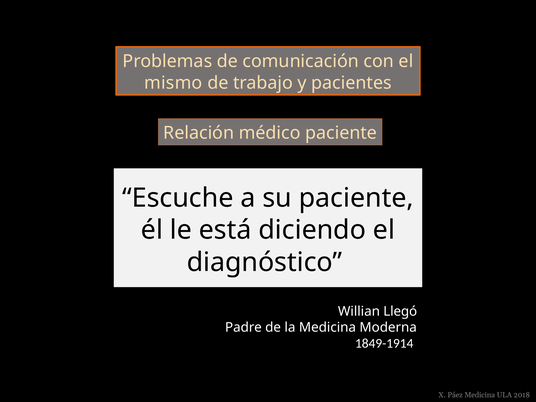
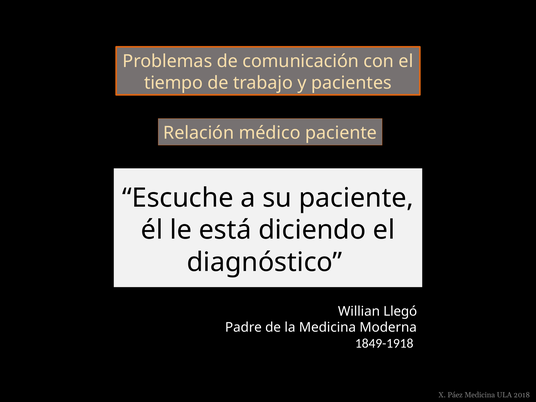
mismo: mismo -> tiempo
1849-1914: 1849-1914 -> 1849-1918
